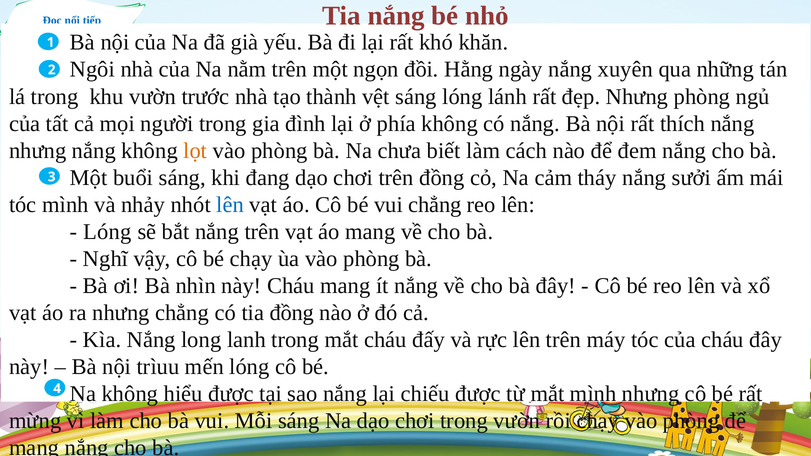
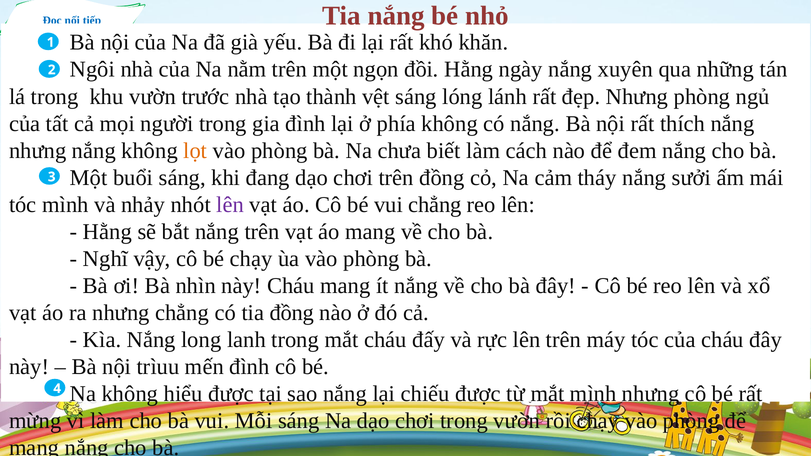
lên at (230, 205) colour: blue -> purple
Lóng at (107, 232): Lóng -> Hằng
mến lóng: lóng -> đình
